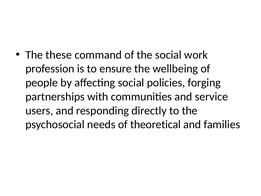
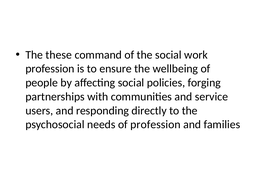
of theoretical: theoretical -> profession
